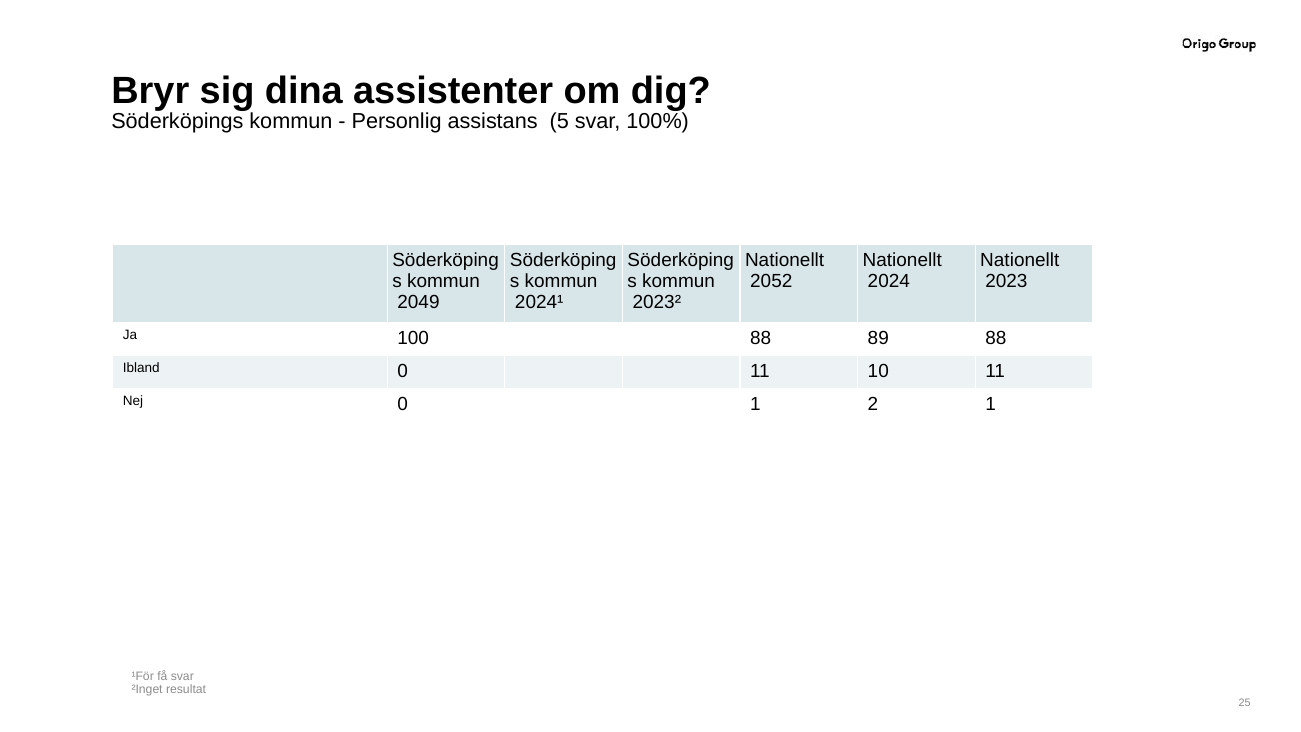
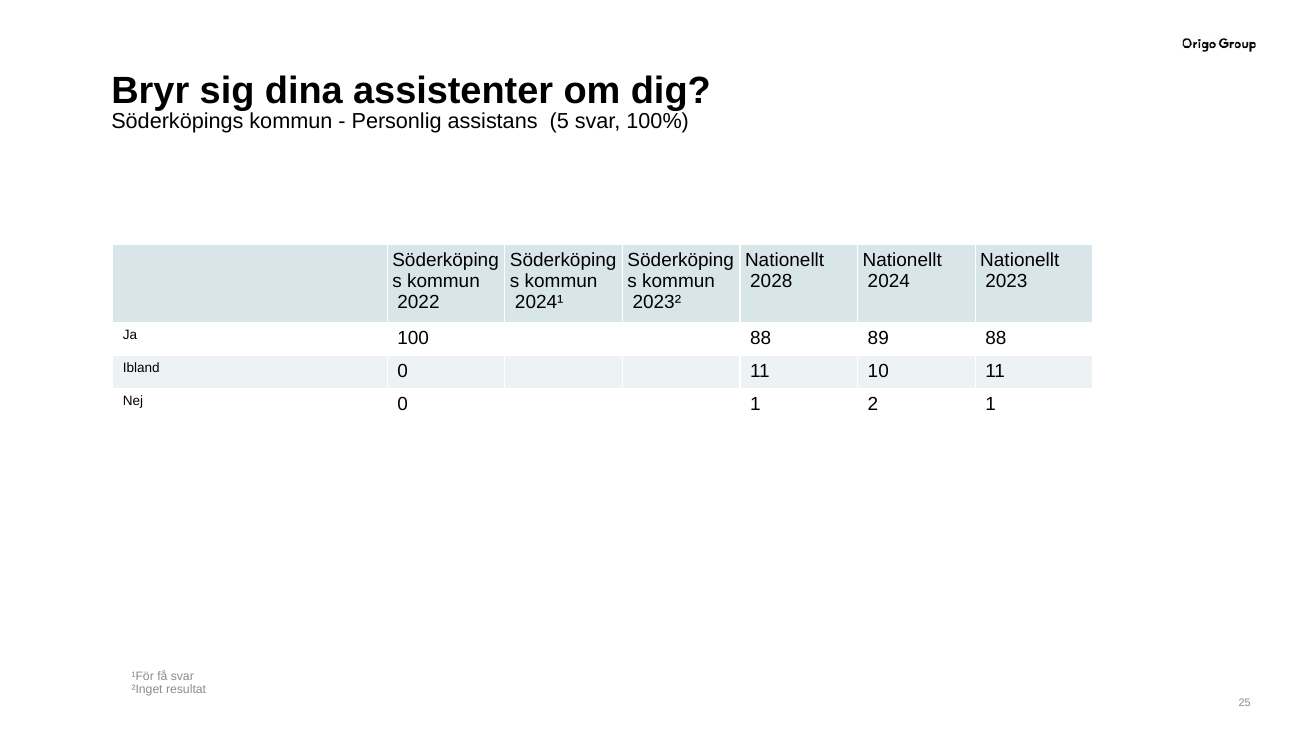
2052: 2052 -> 2028
2049: 2049 -> 2022
